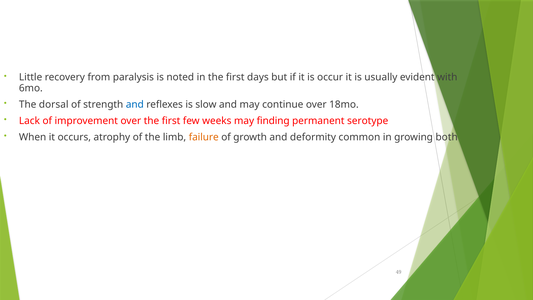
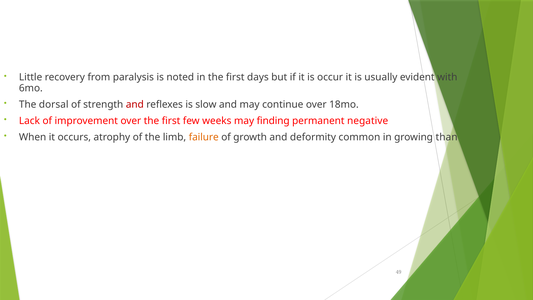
and at (135, 104) colour: blue -> red
serotype: serotype -> negative
both: both -> than
